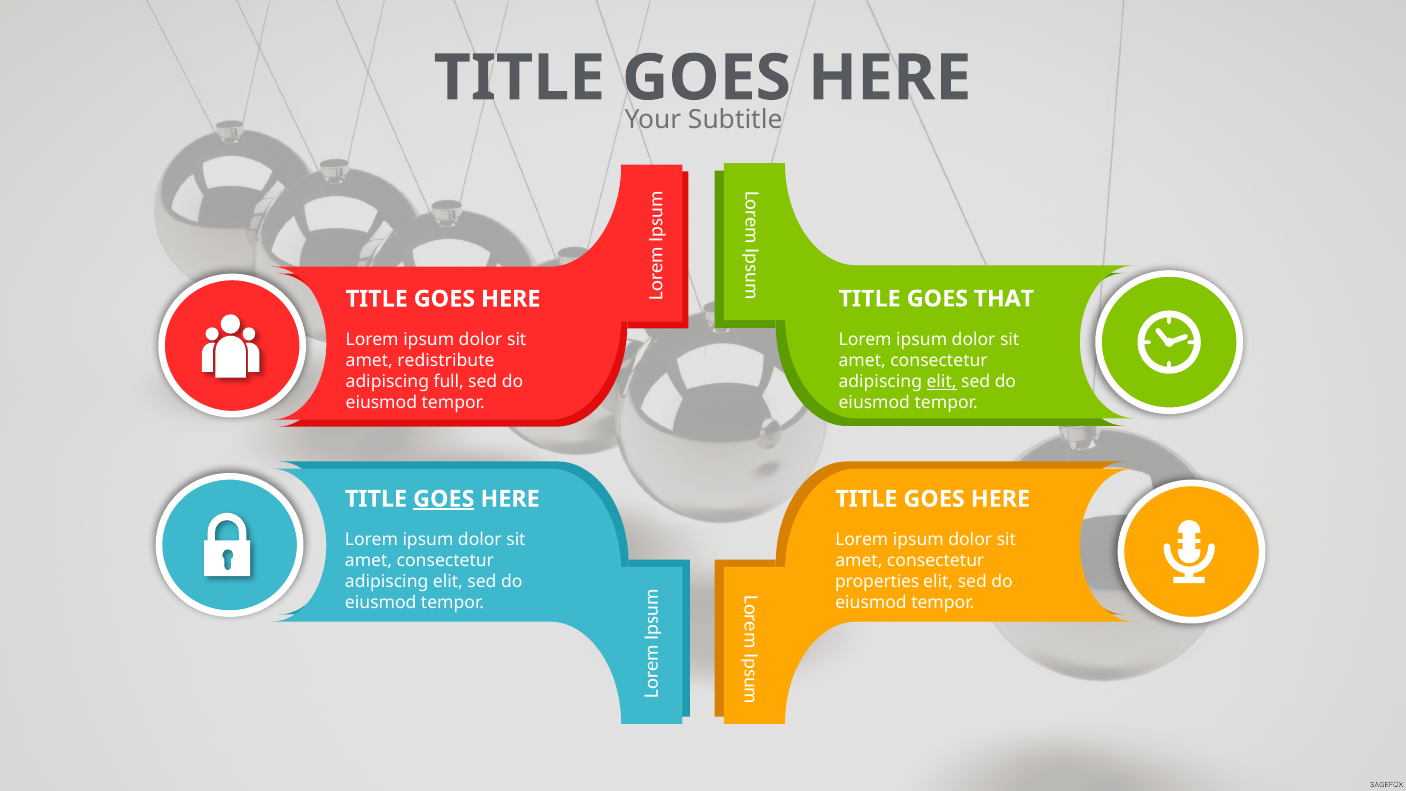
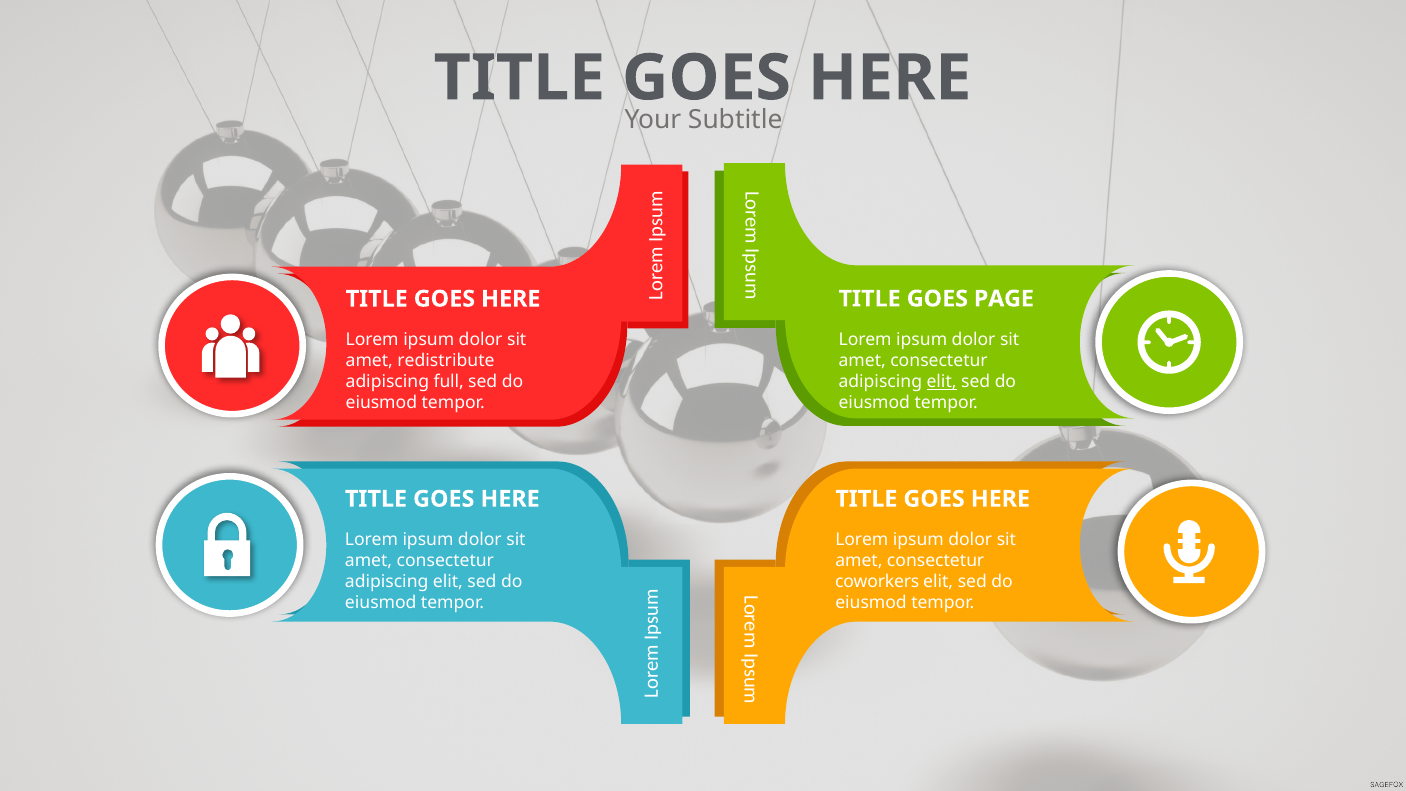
THAT: THAT -> PAGE
GOES at (444, 499) underline: present -> none
properties: properties -> coworkers
